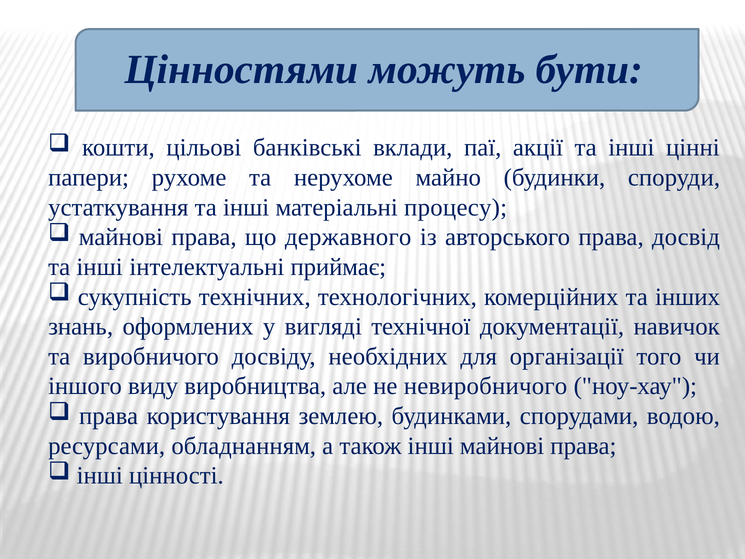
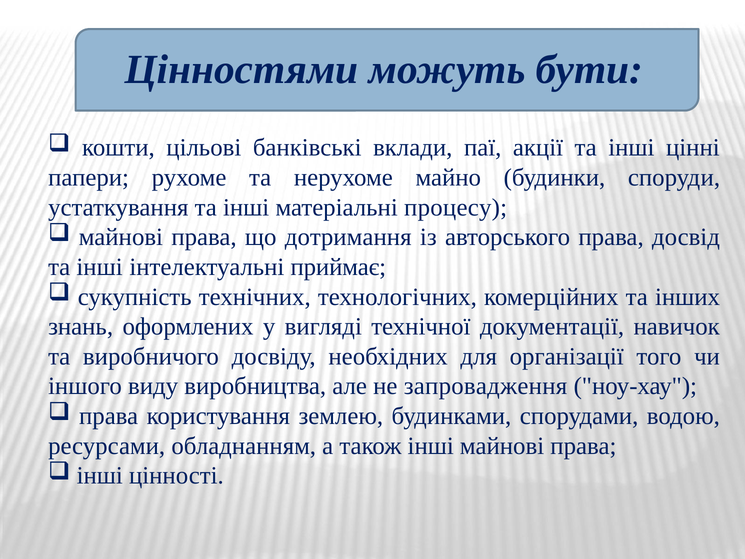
державного: державного -> дотримання
невиробничого: невиробничого -> запровадження
